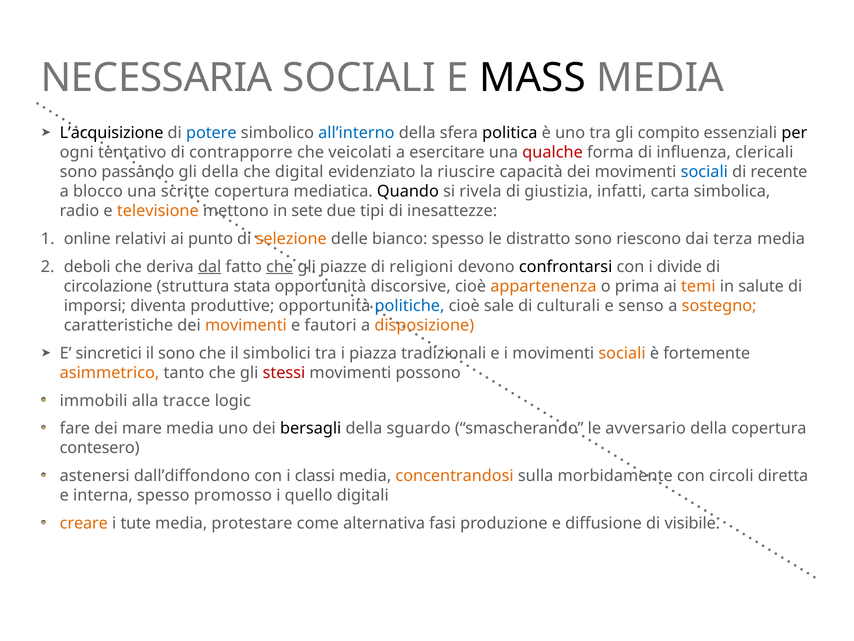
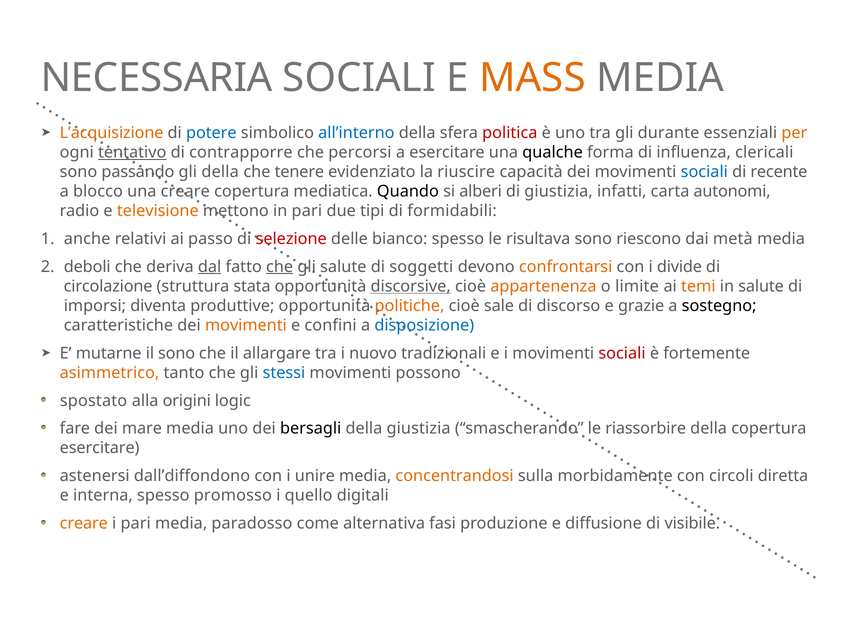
MASS colour: black -> orange
L’acquisizione colour: black -> orange
politica colour: black -> red
compito: compito -> durante
per colour: black -> orange
tentativo underline: none -> present
veicolati: veicolati -> percorsi
qualche colour: red -> black
digital: digital -> tenere
una scritte: scritte -> creare
rivela: rivela -> alberi
simbolica: simbolica -> autonomi
in sete: sete -> pari
inesattezze: inesattezze -> formidabili
online: online -> anche
punto: punto -> passo
selezione colour: orange -> red
distratto: distratto -> risultava
terza: terza -> metà
gli piazze: piazze -> salute
religioni: religioni -> soggetti
confrontarsi colour: black -> orange
discorsive underline: none -> present
prima: prima -> limite
politiche colour: blue -> orange
culturali: culturali -> discorso
senso: senso -> grazie
sostegno colour: orange -> black
fautori: fautori -> confini
disposizione colour: orange -> blue
sincretici: sincretici -> mutarne
simbolici: simbolici -> allargare
piazza: piazza -> nuovo
sociali at (622, 353) colour: orange -> red
stessi colour: red -> blue
immobili: immobili -> spostato
tracce: tracce -> origini
della sguardo: sguardo -> giustizia
avversario: avversario -> riassorbire
contesero at (100, 448): contesero -> esercitare
classi: classi -> unire
i tute: tute -> pari
protestare: protestare -> paradosso
